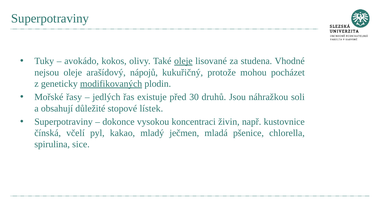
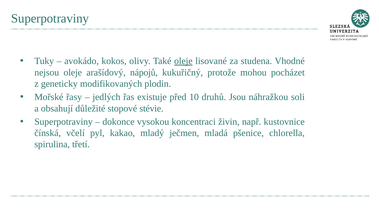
modifikovaných underline: present -> none
30: 30 -> 10
lístek: lístek -> stévie
sice: sice -> třetí
